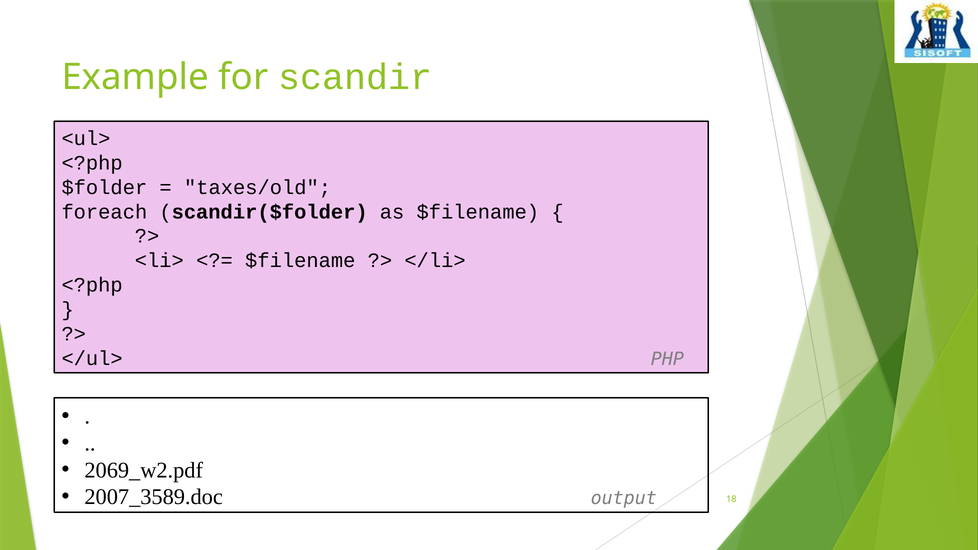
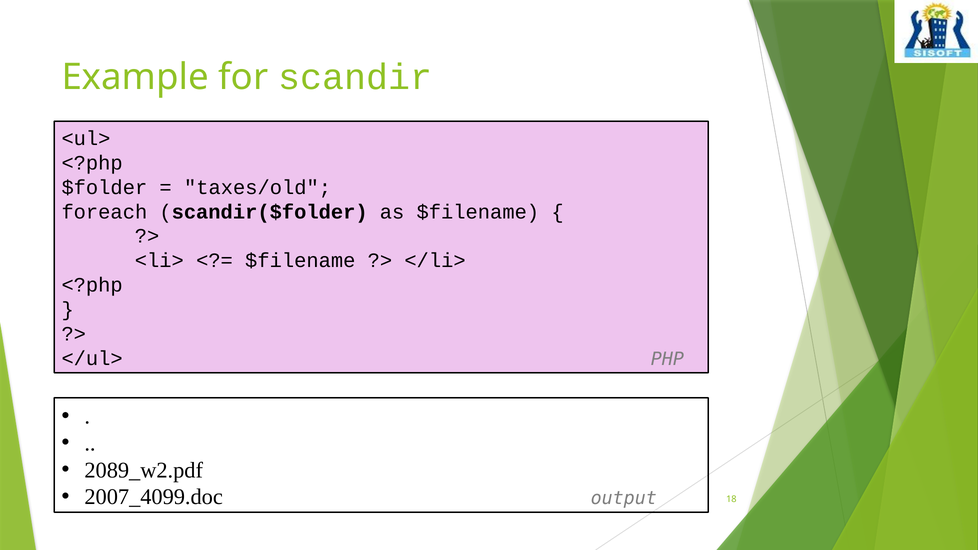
2069_w2.pdf: 2069_w2.pdf -> 2089_w2.pdf
2007_3589.doc: 2007_3589.doc -> 2007_4099.doc
